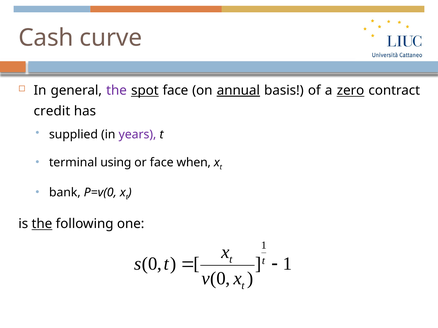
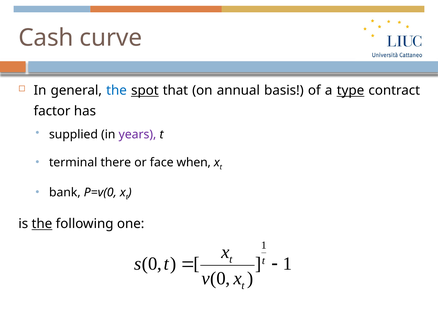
the at (117, 91) colour: purple -> blue
spot face: face -> that
annual underline: present -> none
zero: zero -> type
credit: credit -> factor
using: using -> there
